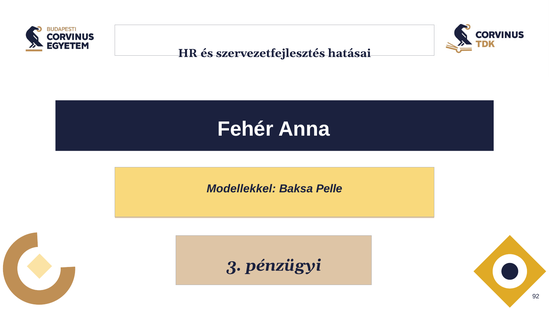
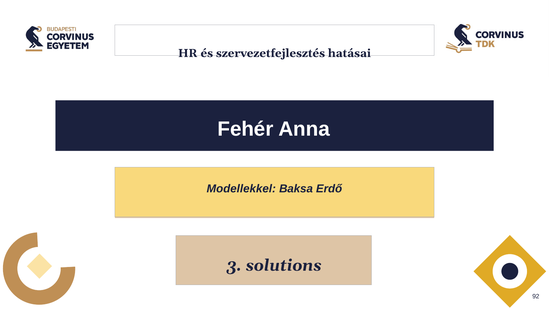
Pelle: Pelle -> Erdő
pénzügyi: pénzügyi -> solutions
